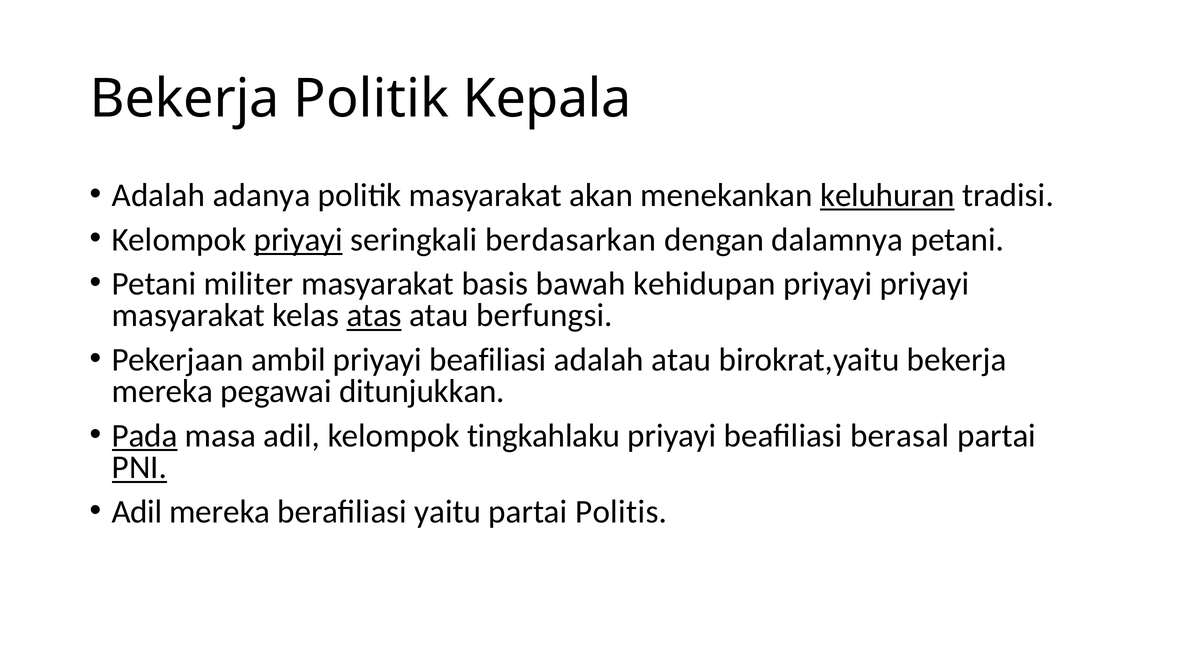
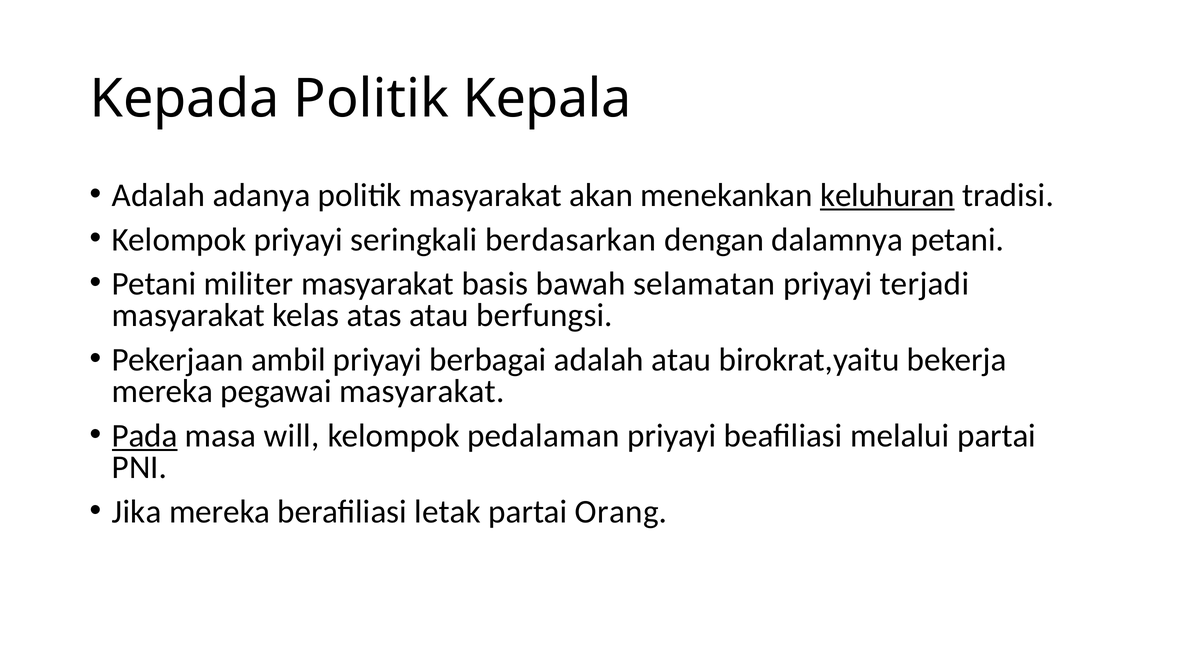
Bekerja at (185, 99): Bekerja -> Kepada
priyayi at (298, 239) underline: present -> none
kehidupan: kehidupan -> selamatan
priyayi priyayi: priyayi -> terjadi
atas underline: present -> none
beafiliasi at (488, 359): beafiliasi -> berbagai
pegawai ditunjukkan: ditunjukkan -> masyarakat
masa adil: adil -> will
tingkahlaku: tingkahlaku -> pedalaman
berasal: berasal -> melalui
PNI underline: present -> none
Adil at (137, 511): Adil -> Jika
yaitu: yaitu -> letak
Politis: Politis -> Orang
